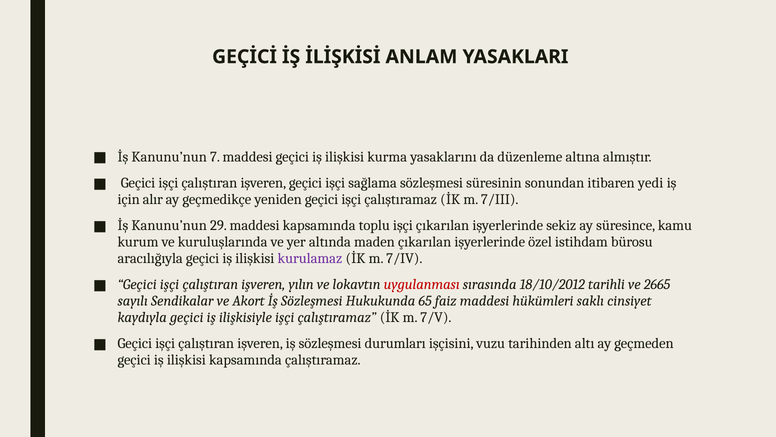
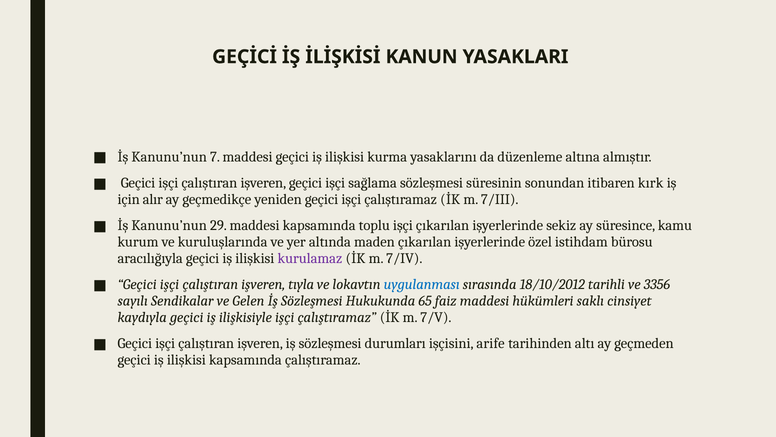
ANLAM: ANLAM -> KANUN
yedi: yedi -> kırk
yılın: yılın -> tıyla
uygulanması colour: red -> blue
2665: 2665 -> 3356
Akort: Akort -> Gelen
vuzu: vuzu -> arife
